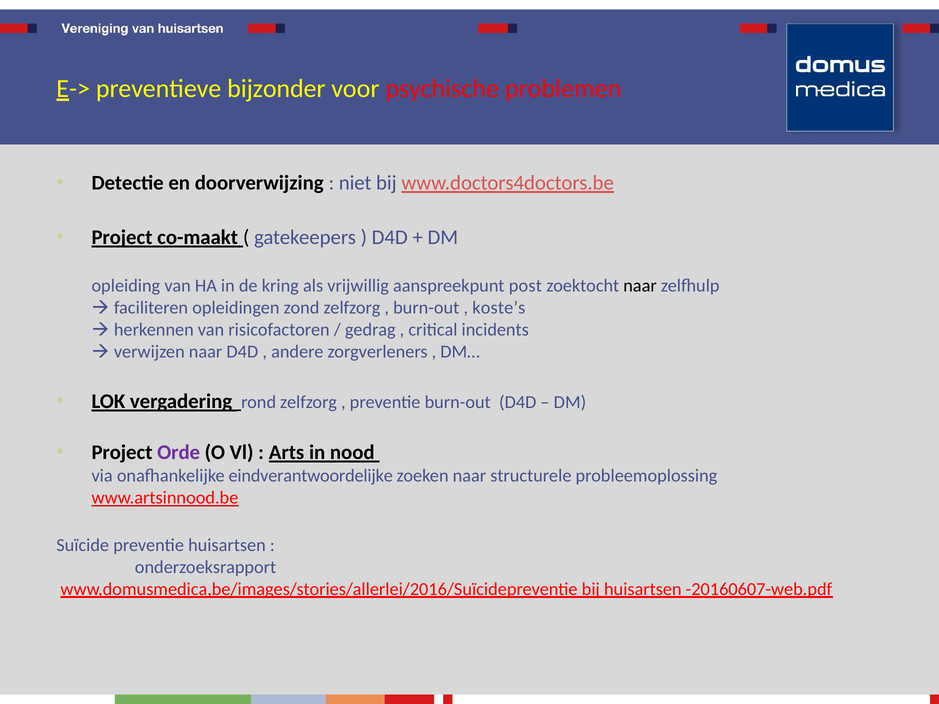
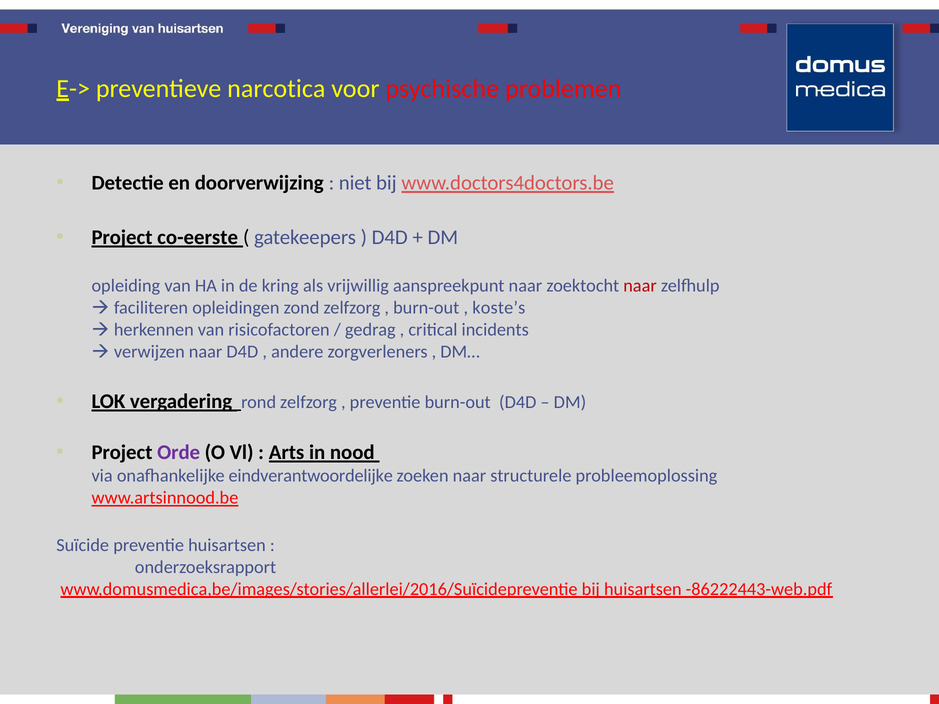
bijzonder: bijzonder -> narcotica
co-maakt: co-maakt -> co-eerste
aanspreekpunt post: post -> naar
naar at (640, 286) colour: black -> red
-20160607-web.pdf: -20160607-web.pdf -> -86222443-web.pdf
